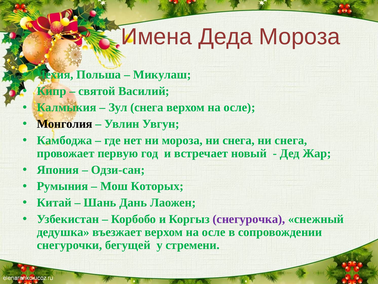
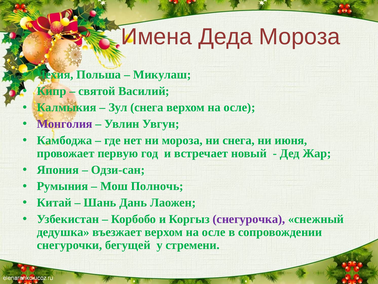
Монголия colour: black -> purple
снега ни снега: снега -> июня
Которых: Которых -> Полночь
